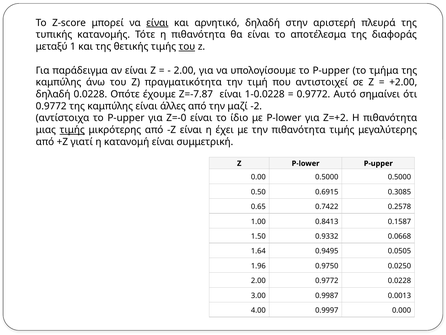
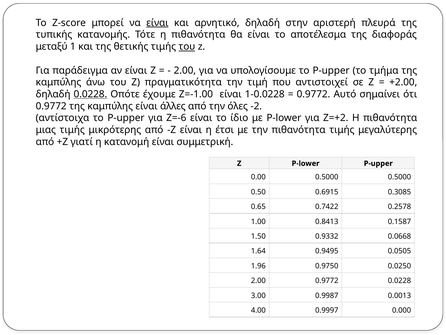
0.0228 at (90, 94) underline: none -> present
Z=-7.87: Z=-7.87 -> Z=-1.00
μαζί: μαζί -> όλες
Z=-0: Z=-0 -> Z=-6
τιμής at (72, 130) underline: present -> none
έχει: έχει -> έτσι
